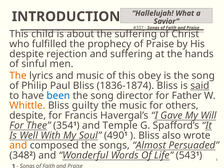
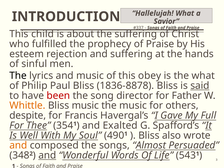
despite at (27, 54): despite -> esteem
The at (18, 76) colour: orange -> black
is the song: song -> what
1836-1874: 1836-1874 -> 1836-8878
been colour: blue -> red
Bliss guilty: guilty -> music
Will: Will -> Full
Temple: Temple -> Exalted
and at (47, 155) underline: none -> present
